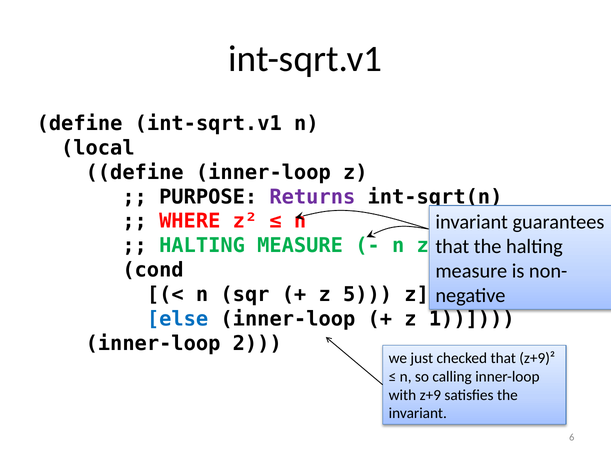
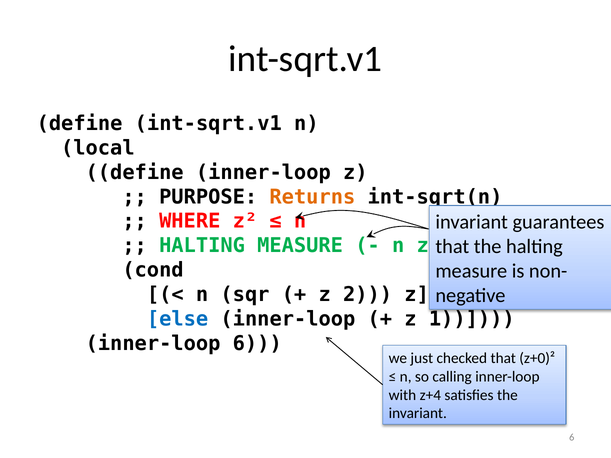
Returns colour: purple -> orange
5: 5 -> 2
inner-loop 2: 2 -> 6
z+9)²: z+9)² -> z+0)²
z+9: z+9 -> z+4
